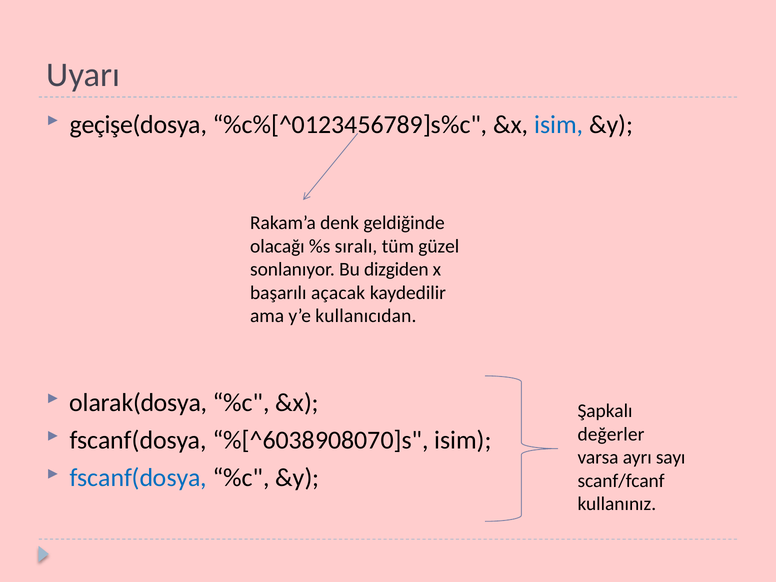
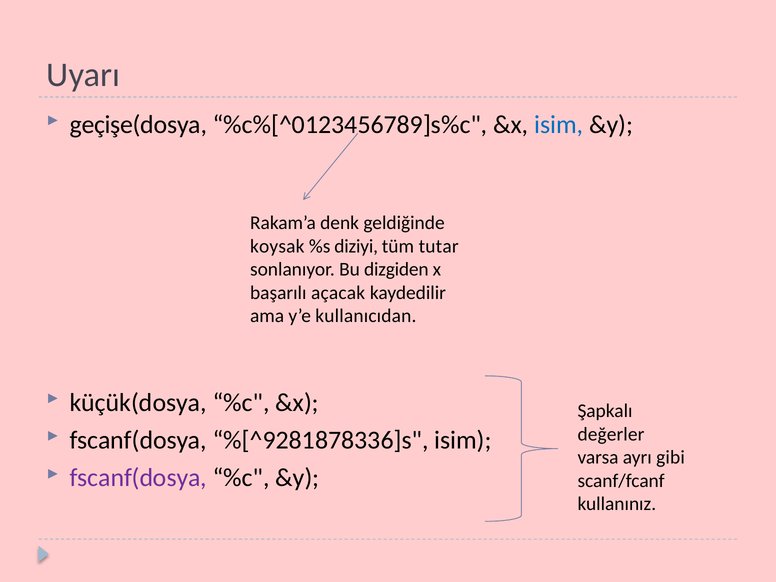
olacağı: olacağı -> koysak
sıralı: sıralı -> diziyi
güzel: güzel -> tutar
olarak(dosya: olarak(dosya -> küçük(dosya
%[^6038908070]s: %[^6038908070]s -> %[^9281878336]s
sayı: sayı -> gibi
fscanf(dosya at (138, 478) colour: blue -> purple
